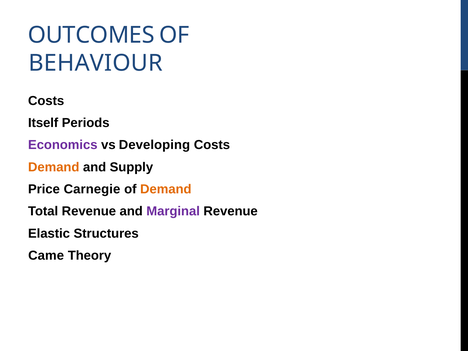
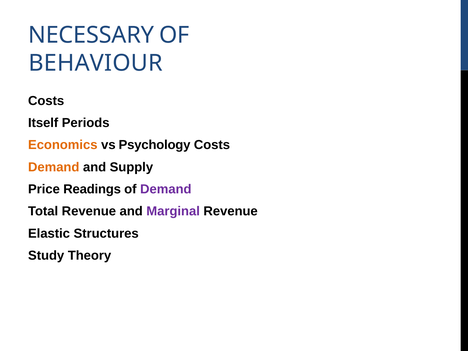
OUTCOMES: OUTCOMES -> NECESSARY
Economics colour: purple -> orange
Developing: Developing -> Psychology
Carnegie: Carnegie -> Readings
Demand at (166, 189) colour: orange -> purple
Came: Came -> Study
